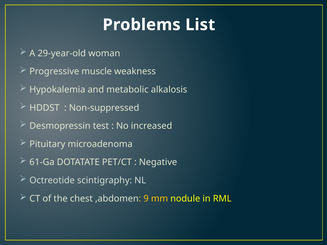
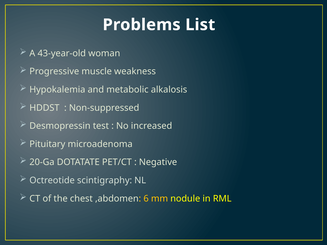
29-year-old: 29-year-old -> 43-year-old
61-Ga: 61-Ga -> 20-Ga
9: 9 -> 6
